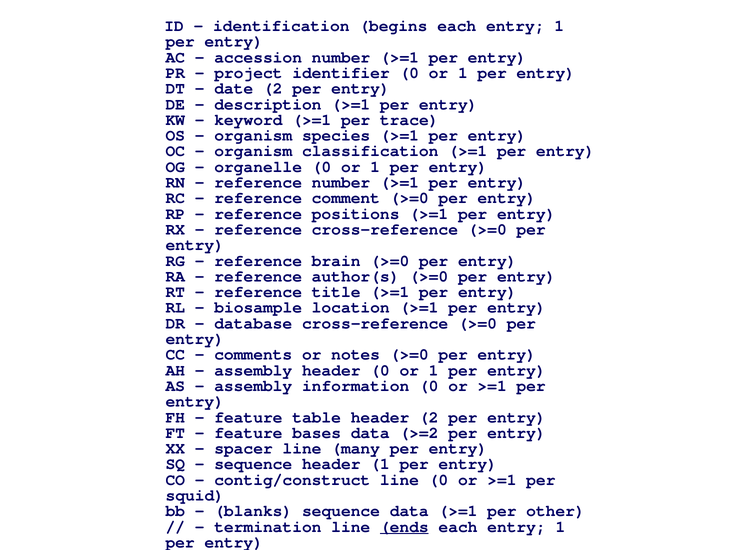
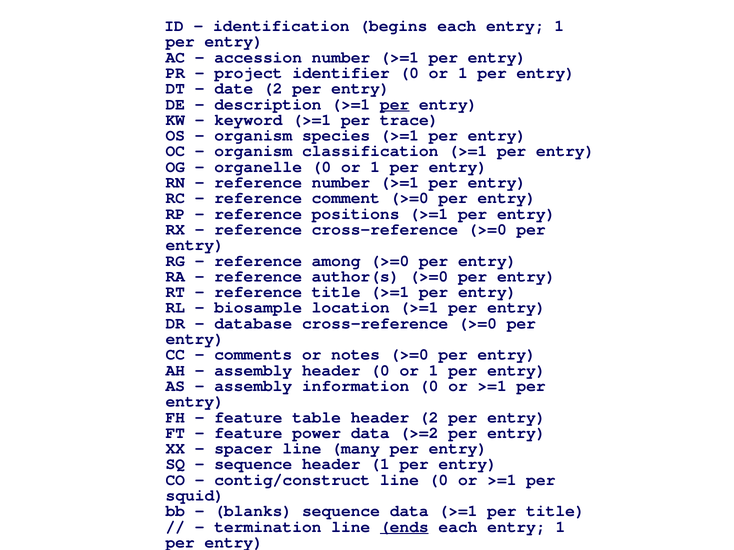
per at (395, 104) underline: none -> present
brain: brain -> among
bases: bases -> power
per other: other -> title
